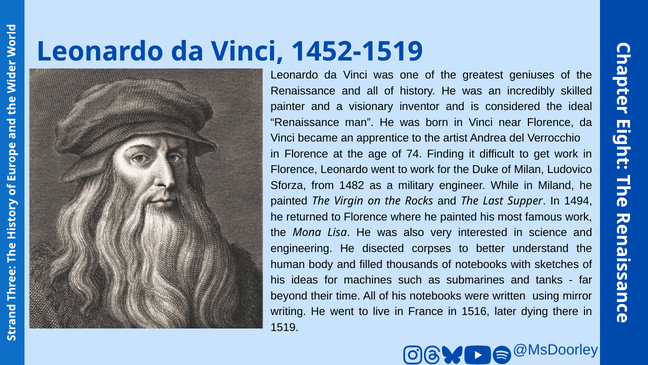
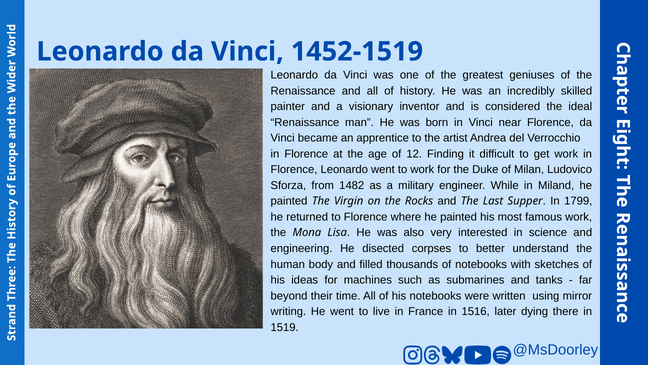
74: 74 -> 12
1494: 1494 -> 1799
